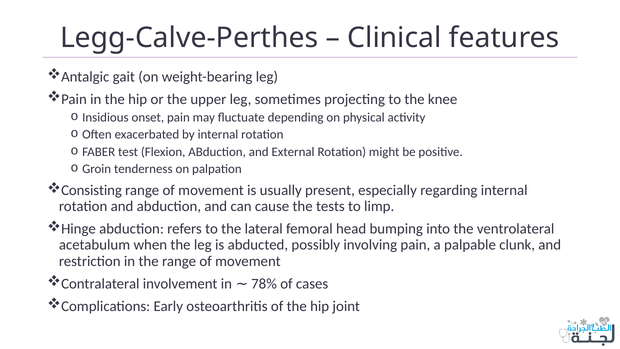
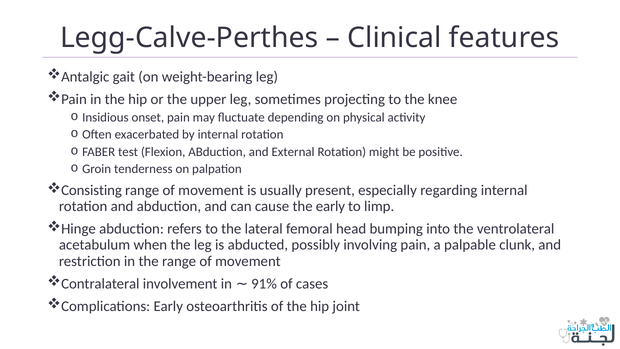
the tests: tests -> early
78%: 78% -> 91%
